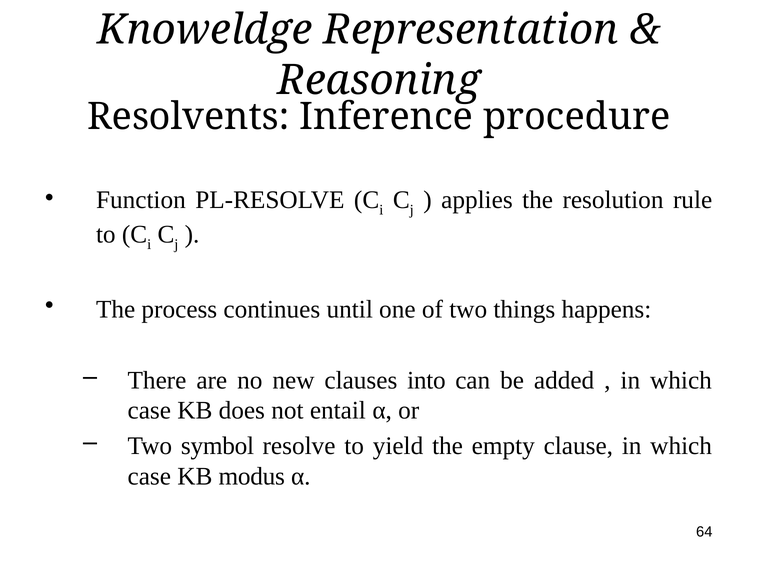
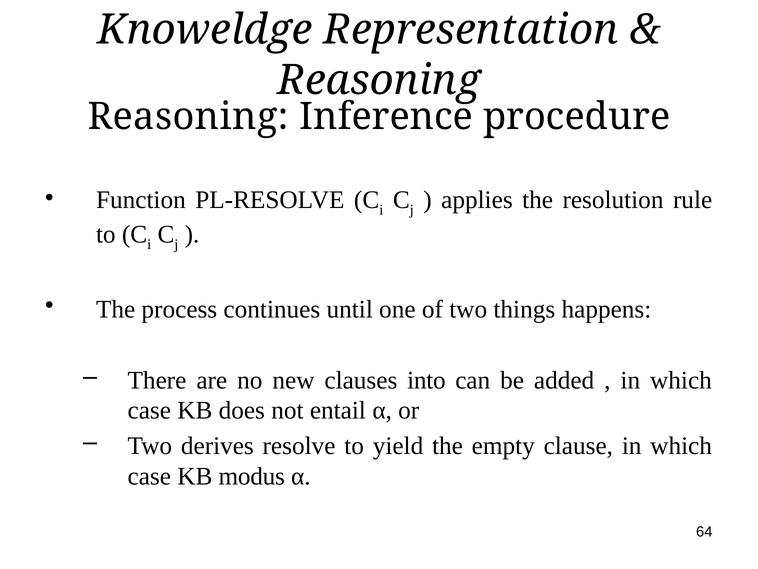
Resolvents at (188, 116): Resolvents -> Reasoning
symbol: symbol -> derives
